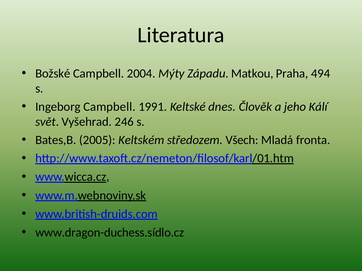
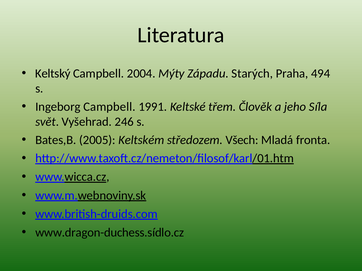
Božské: Božské -> Keltský
Matkou: Matkou -> Starých
dnes: dnes -> třem
Kálí: Kálí -> Síla
